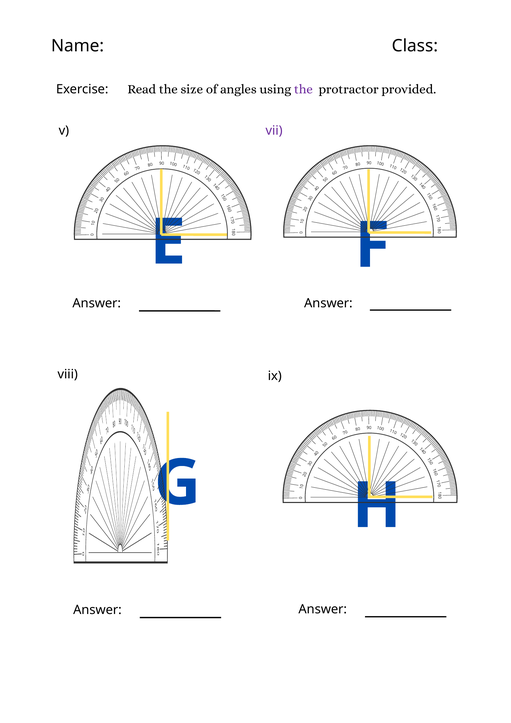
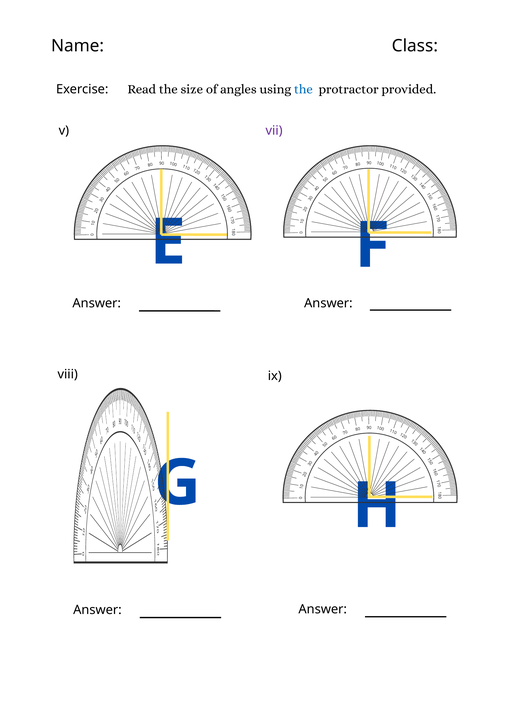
the at (303, 89) colour: purple -> blue
